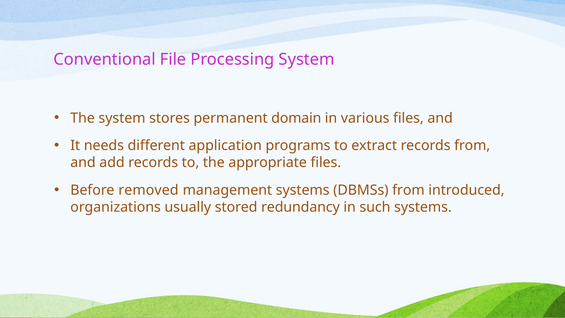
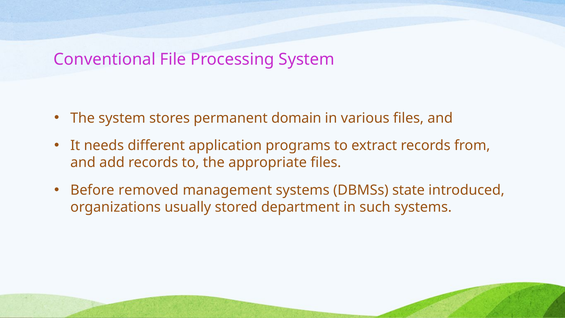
DBMSs from: from -> state
redundancy: redundancy -> department
